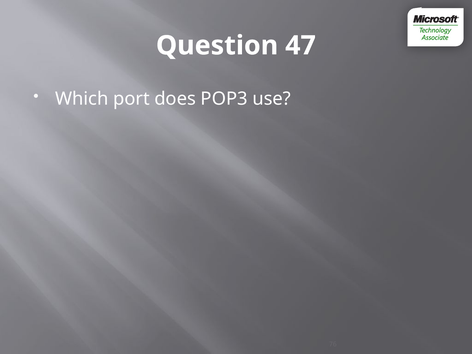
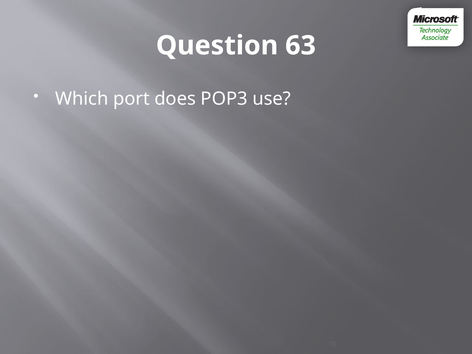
47: 47 -> 63
